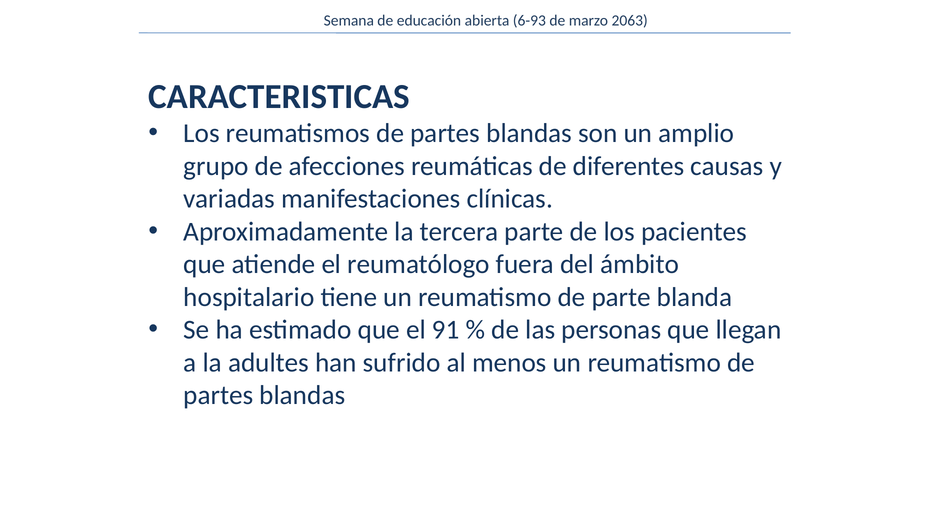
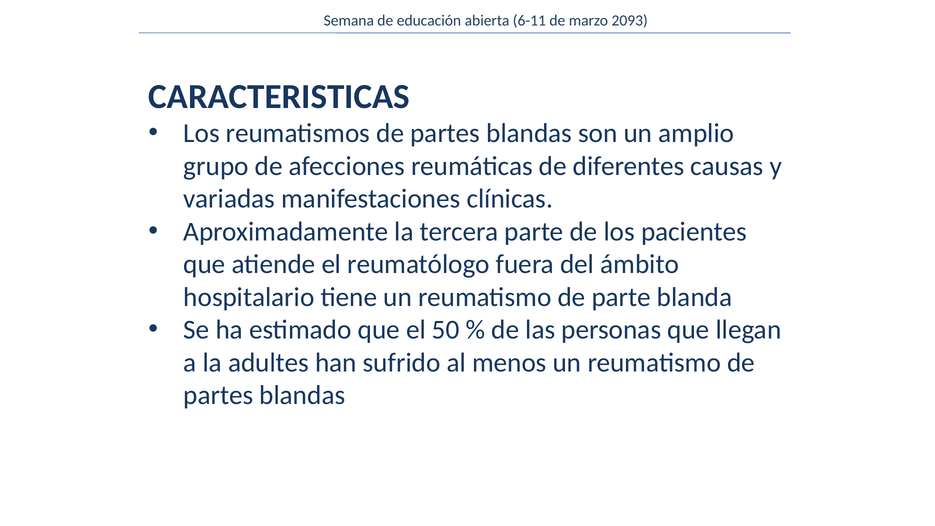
6-93: 6-93 -> 6-11
2063: 2063 -> 2093
91: 91 -> 50
